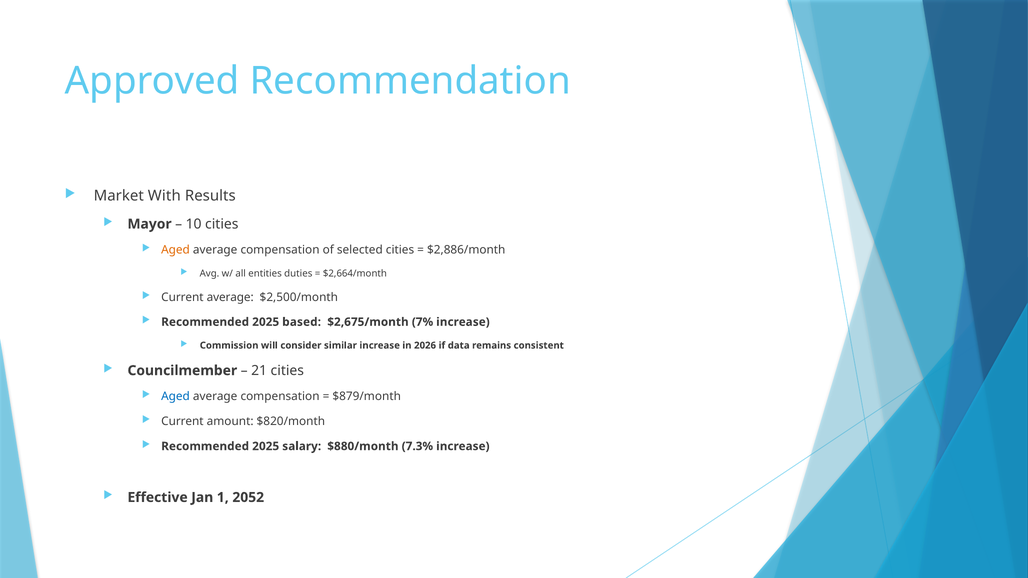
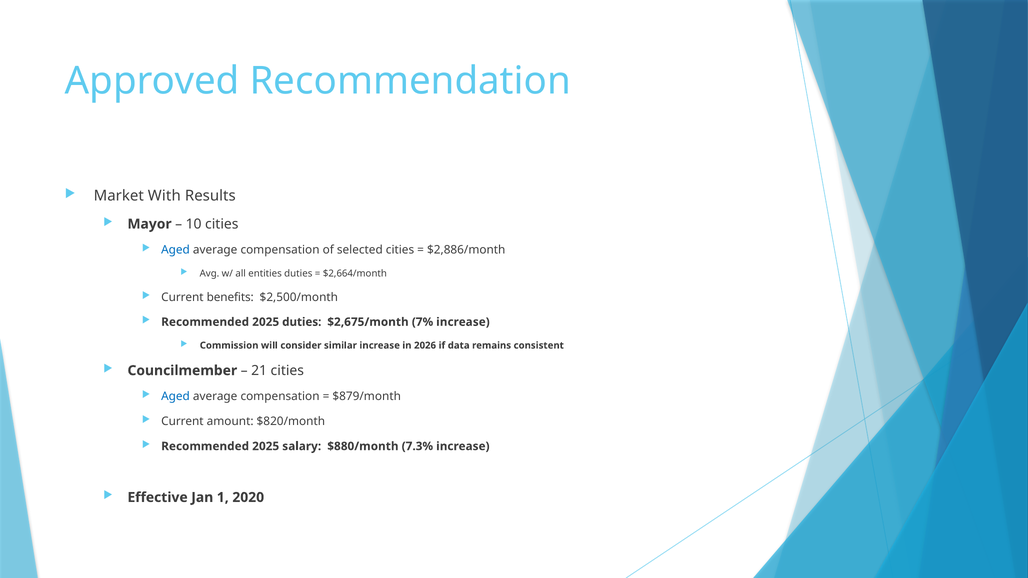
Aged at (176, 250) colour: orange -> blue
Current average: average -> benefits
2025 based: based -> duties
2052: 2052 -> 2020
